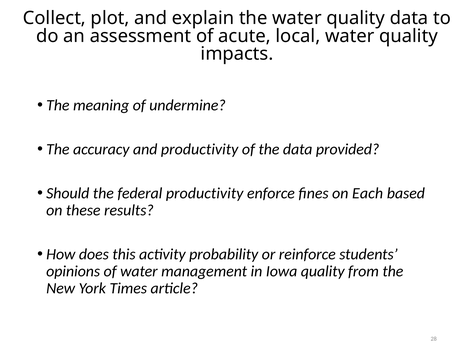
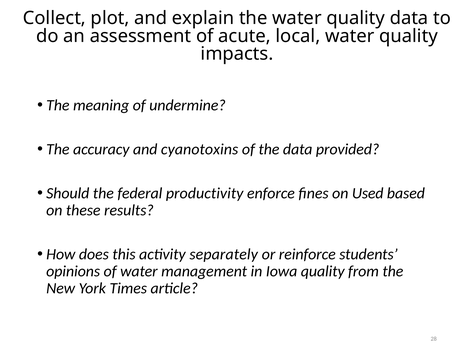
and productivity: productivity -> cyanotoxins
Each: Each -> Used
probability: probability -> separately
